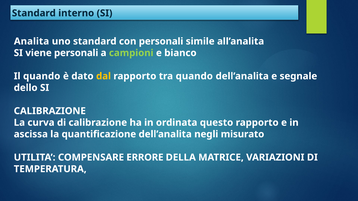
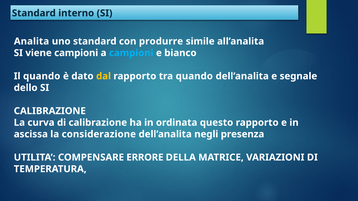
con personali: personali -> produrre
viene personali: personali -> campioni
campioni at (131, 53) colour: light green -> light blue
quantificazione: quantificazione -> considerazione
misurato: misurato -> presenza
